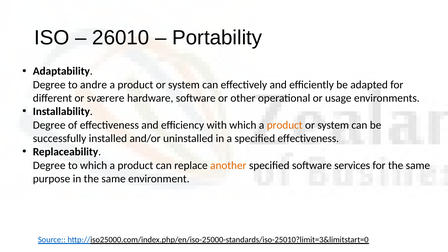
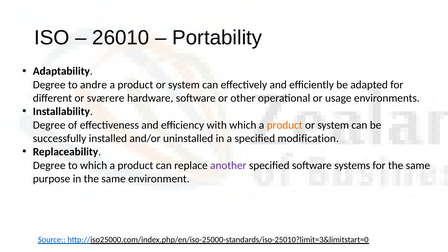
specified effectiveness: effectiveness -> modification
another colour: orange -> purple
services: services -> systems
